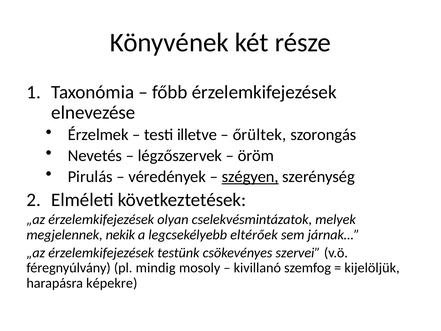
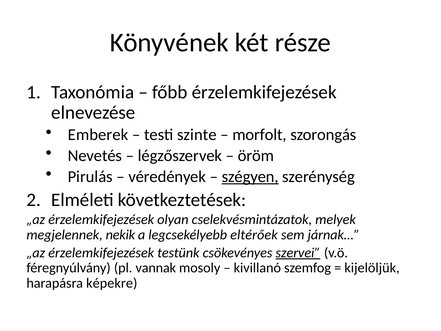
Érzelmek: Érzelmek -> Emberek
illetve: illetve -> szinte
őrültek: őrültek -> morfolt
szervei underline: none -> present
mindig: mindig -> vannak
